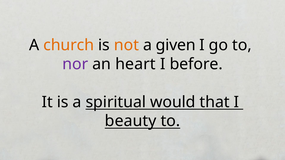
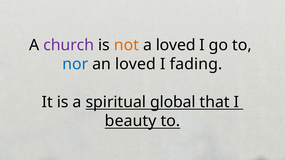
church colour: orange -> purple
a given: given -> loved
nor colour: purple -> blue
an heart: heart -> loved
before: before -> fading
would: would -> global
